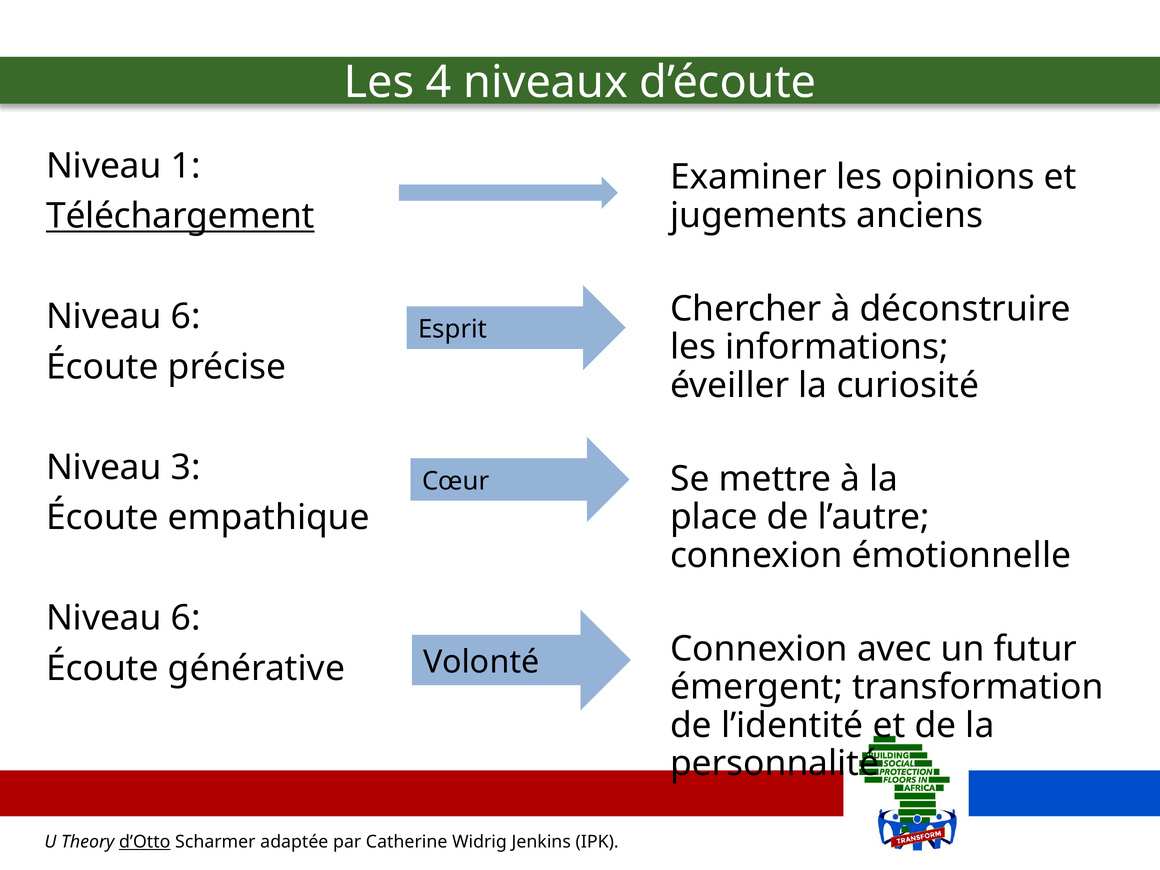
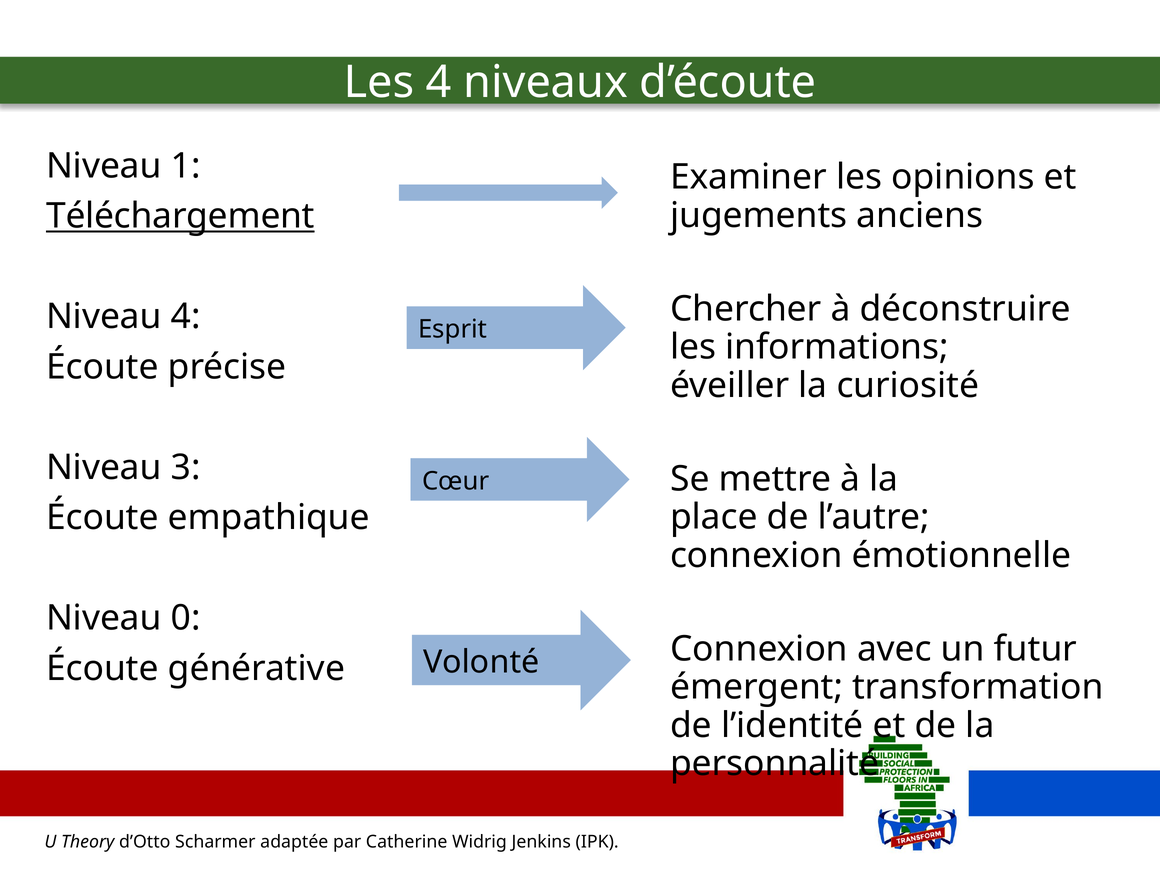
6 at (186, 317): 6 -> 4
6 at (186, 618): 6 -> 0
d’Otto underline: present -> none
